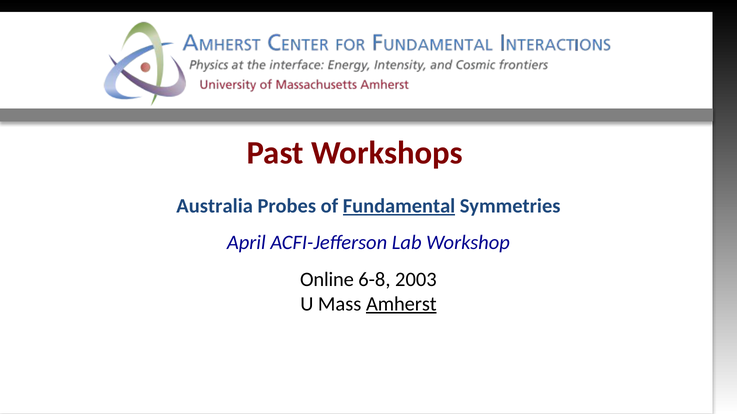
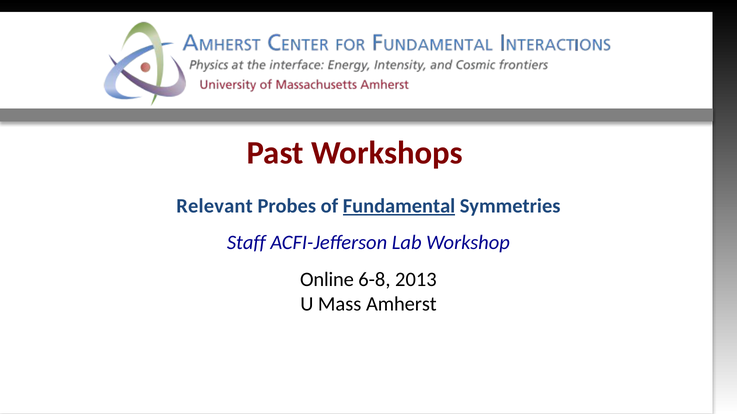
Australia: Australia -> Relevant
April: April -> Staff
2003: 2003 -> 2013
Amherst underline: present -> none
